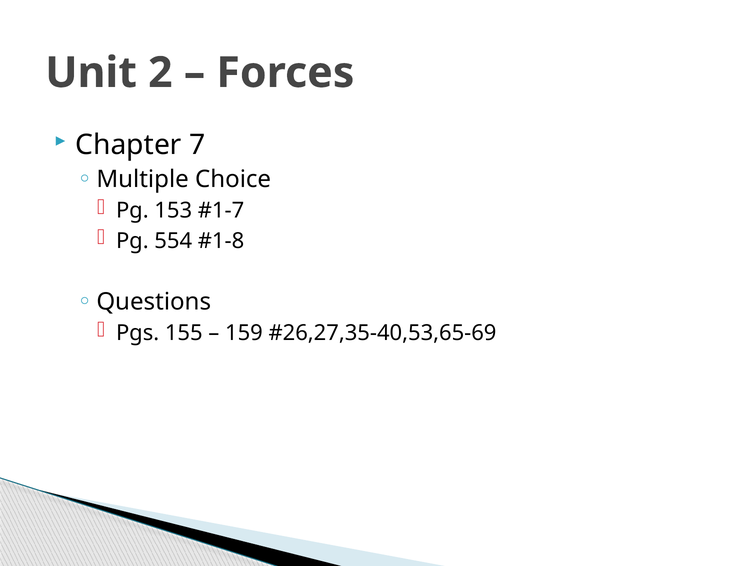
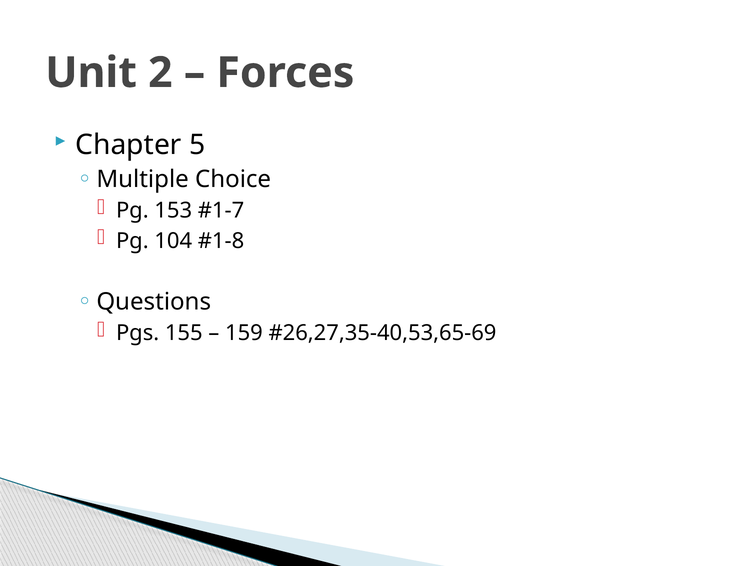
7: 7 -> 5
554: 554 -> 104
